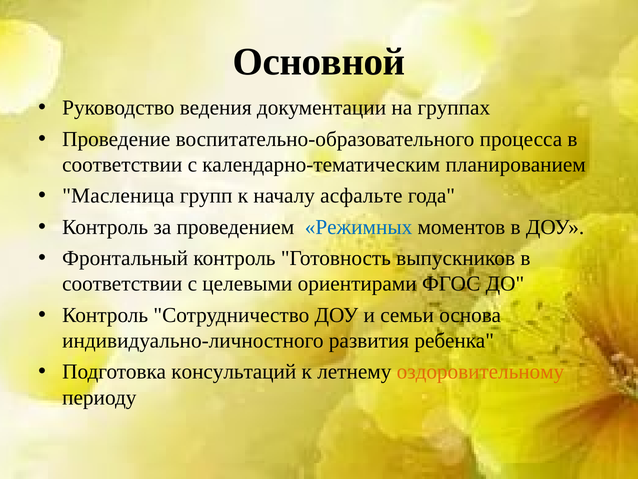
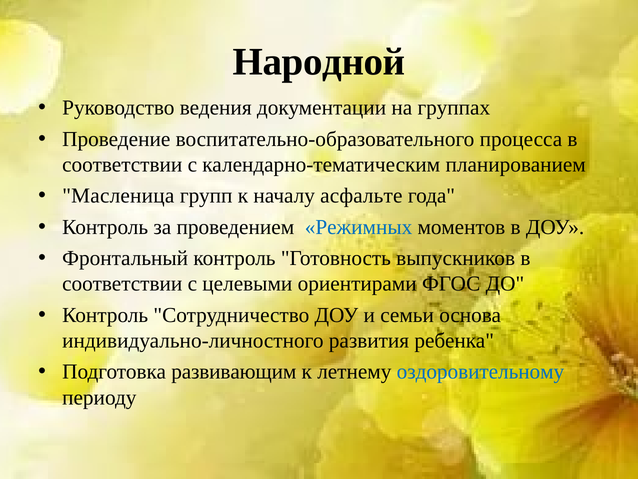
Основной: Основной -> Народной
консультаций: консультаций -> развивающим
оздоровительному colour: orange -> blue
